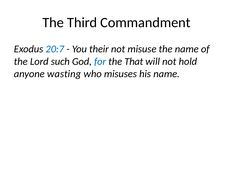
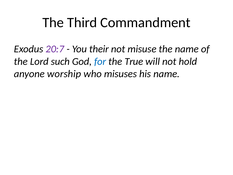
20:7 colour: blue -> purple
That: That -> True
wasting: wasting -> worship
